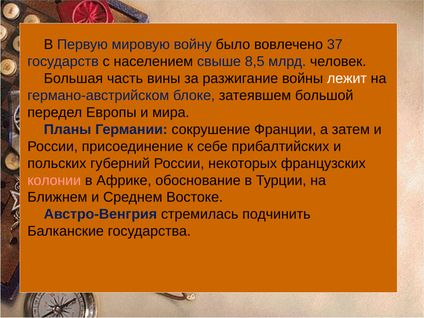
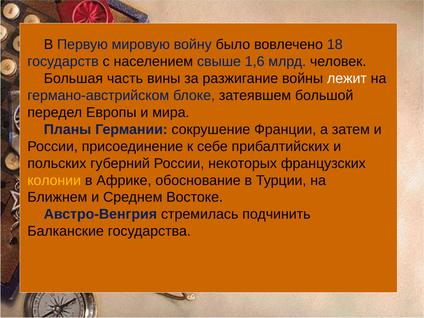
37: 37 -> 18
8,5: 8,5 -> 1,6
колонии colour: pink -> yellow
